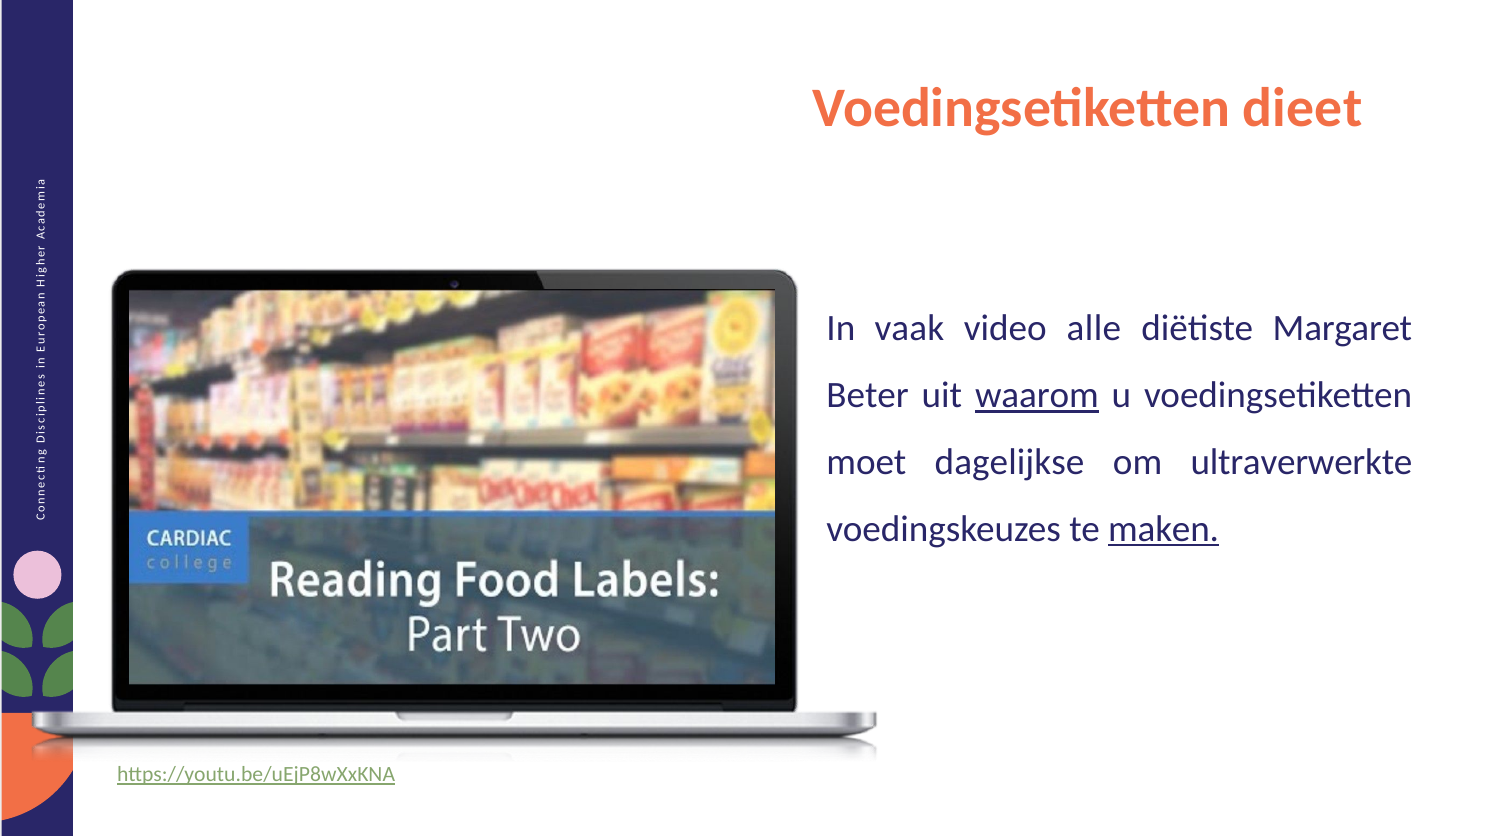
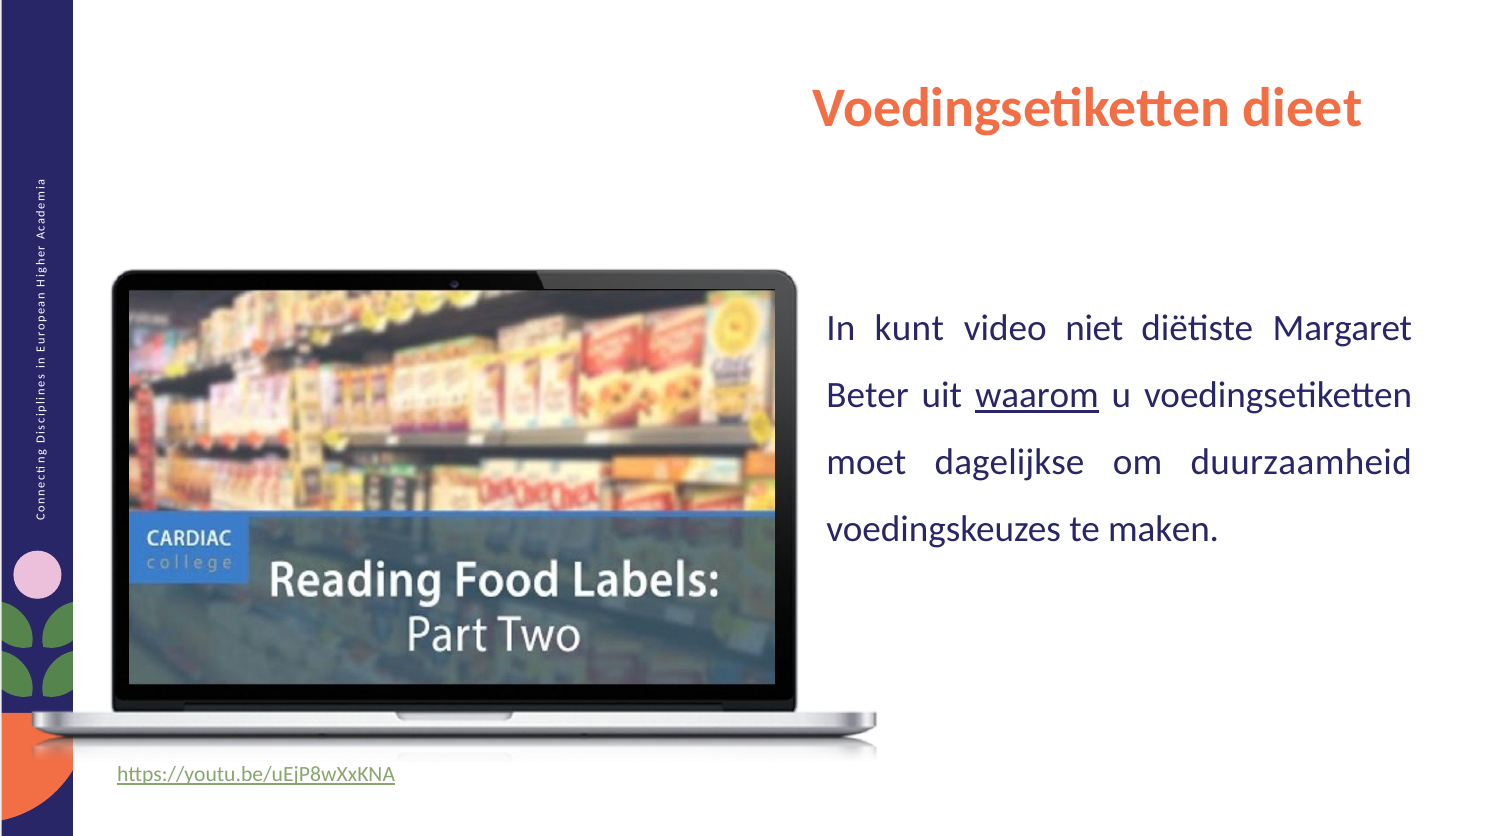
vaak: vaak -> kunt
alle: alle -> niet
ultraverwerkte: ultraverwerkte -> duurzaamheid
maken underline: present -> none
